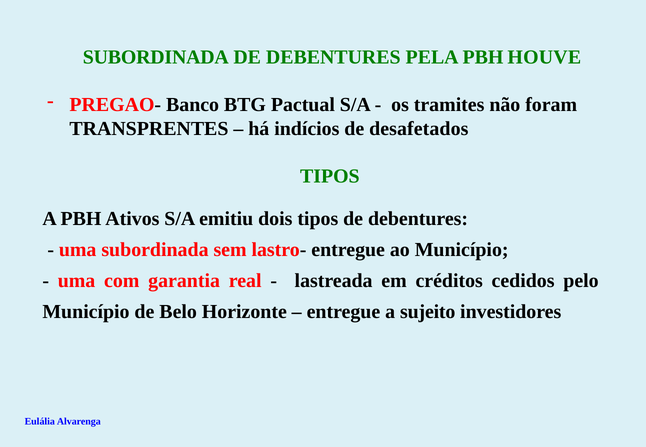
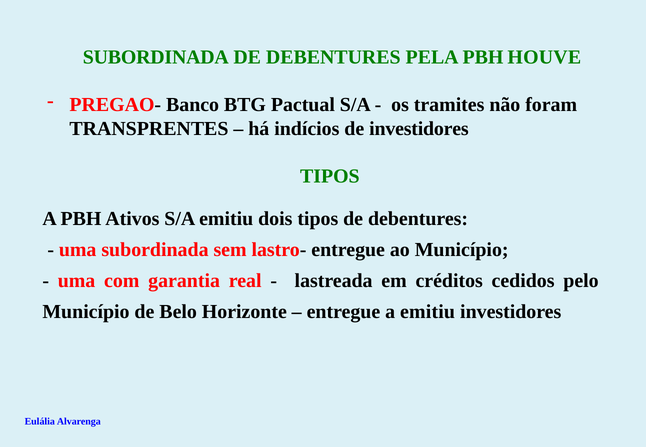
de desafetados: desafetados -> investidores
a sujeito: sujeito -> emitiu
